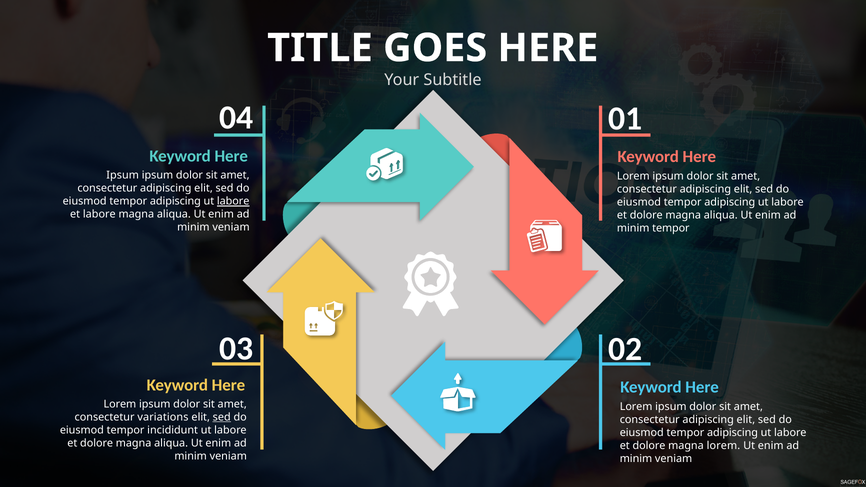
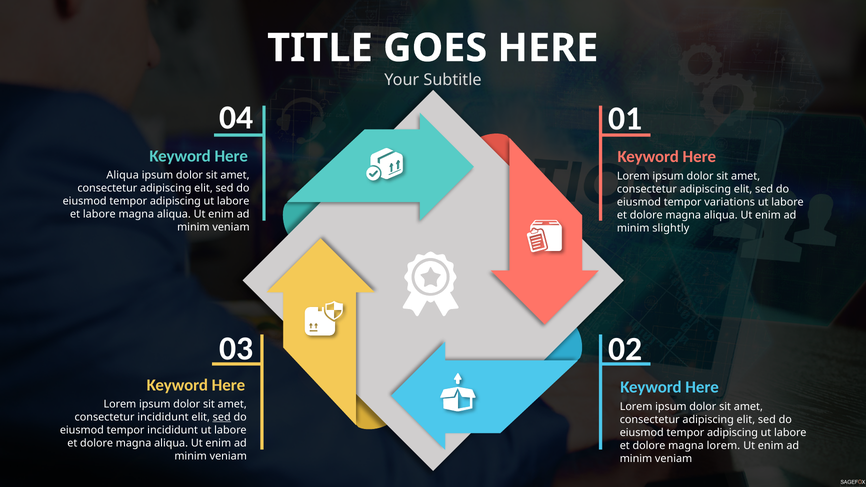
Ipsum at (123, 175): Ipsum -> Aliqua
labore at (233, 201) underline: present -> none
adipiscing at (730, 202): adipiscing -> variations
minim tempor: tempor -> slightly
consectetur variations: variations -> incididunt
